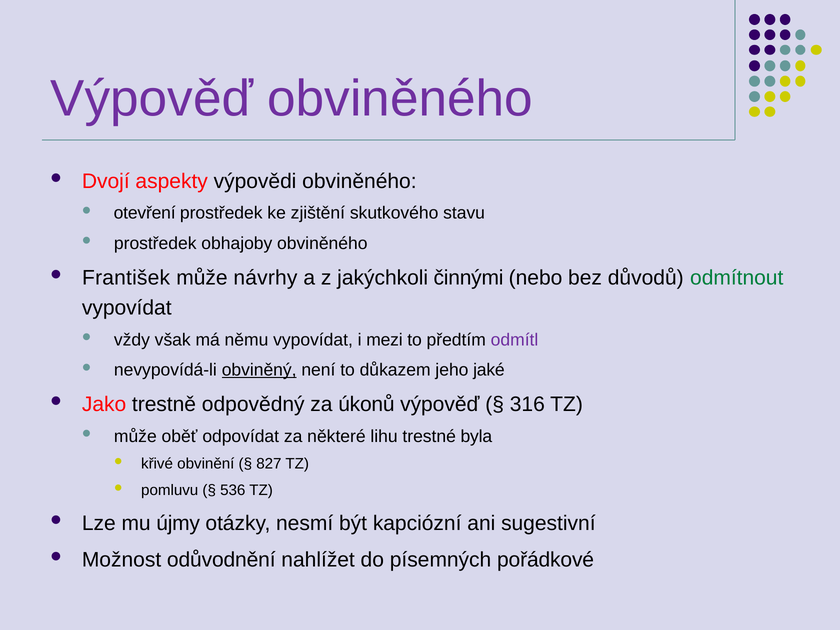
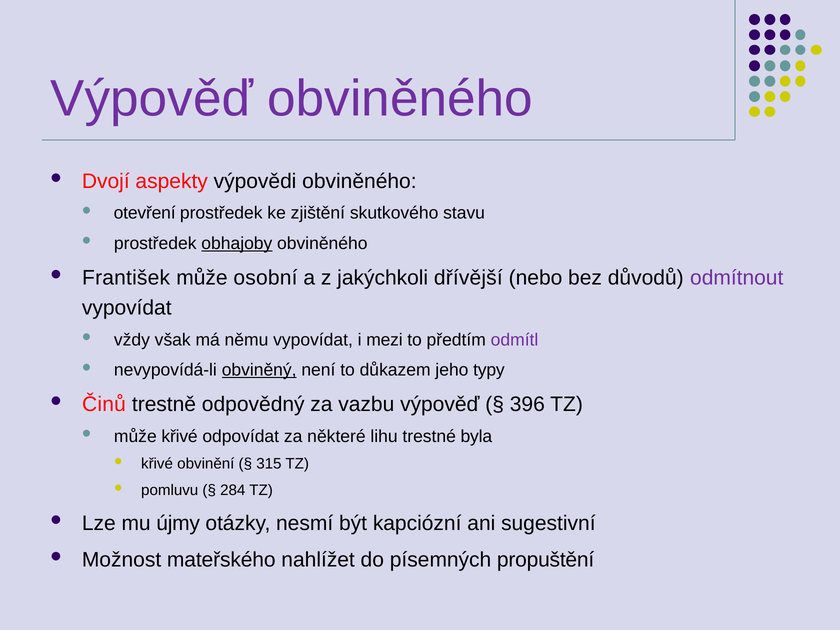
obhajoby underline: none -> present
návrhy: návrhy -> osobní
činnými: činnými -> dřívější
odmítnout colour: green -> purple
jaké: jaké -> typy
Jako: Jako -> Činů
úkonů: úkonů -> vazbu
316: 316 -> 396
může oběť: oběť -> křivé
827: 827 -> 315
536: 536 -> 284
odůvodnění: odůvodnění -> mateřského
pořádkové: pořádkové -> propuštění
